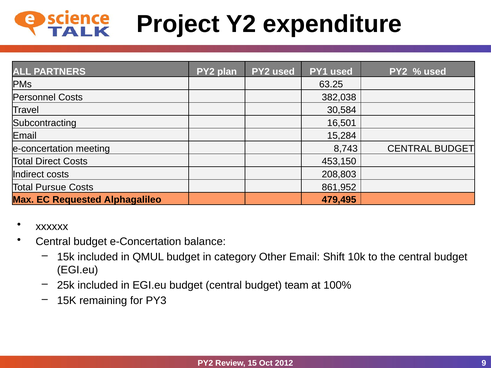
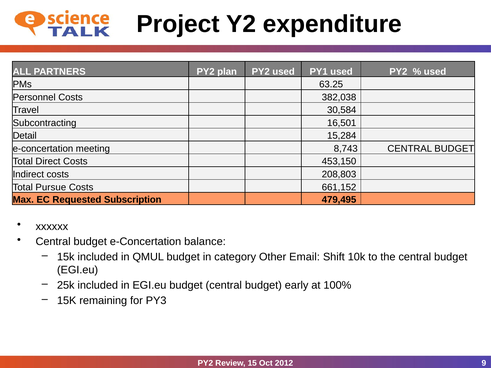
Email at (25, 136): Email -> Detail
861,952: 861,952 -> 661,152
Alphagalileo: Alphagalileo -> Subscription
team: team -> early
